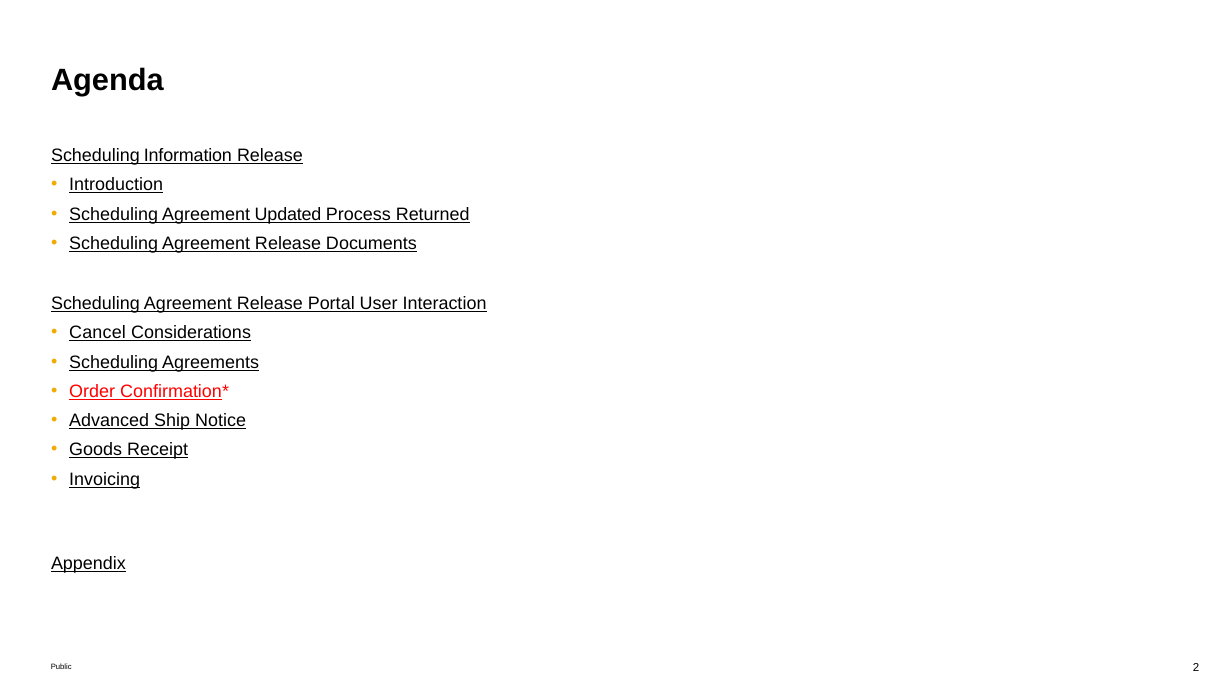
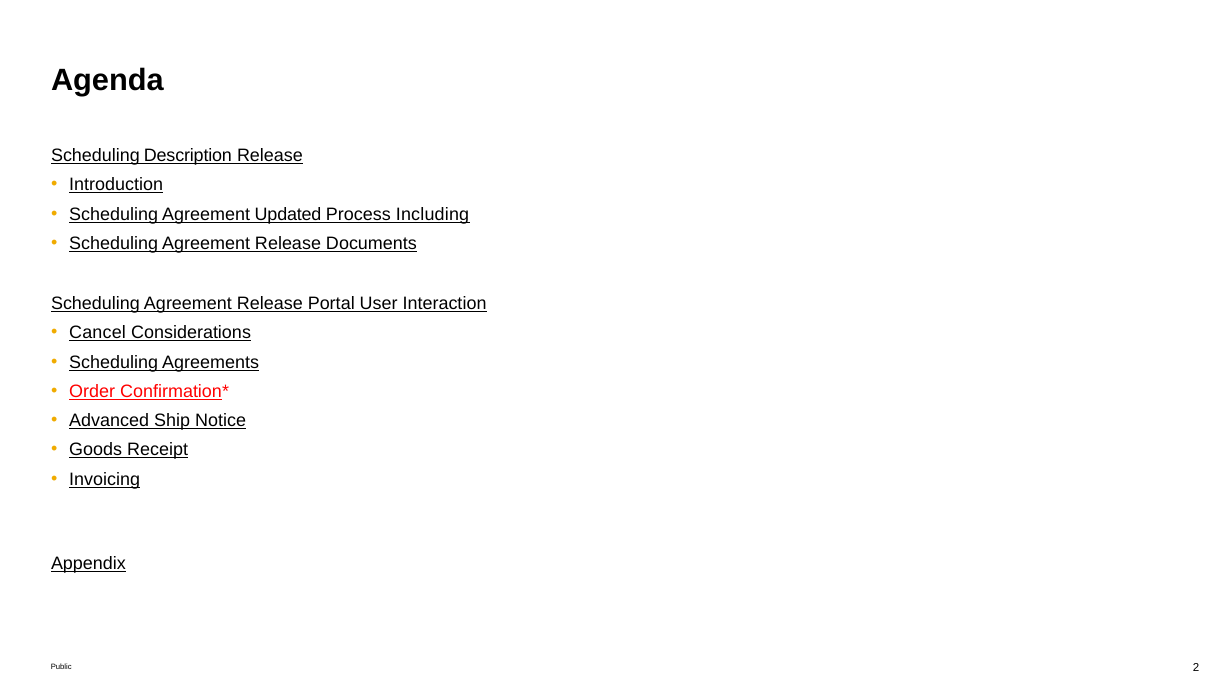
Information: Information -> Description
Returned: Returned -> Including
